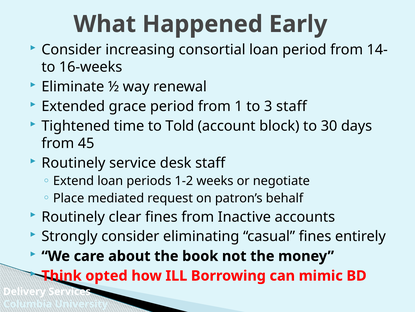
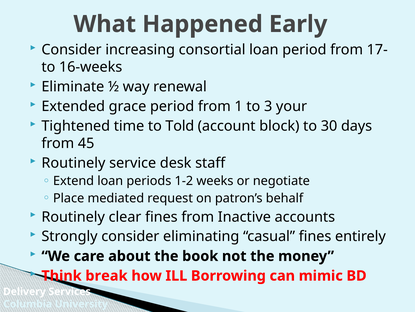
14-: 14- -> 17-
3 staff: staff -> your
opted: opted -> break
